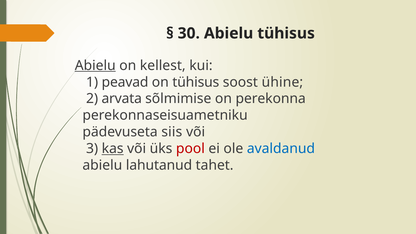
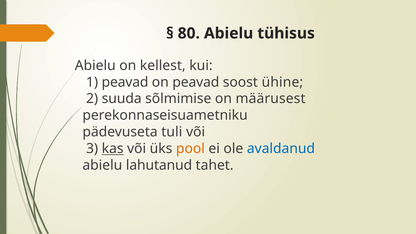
30: 30 -> 80
Abielu at (95, 65) underline: present -> none
on tühisus: tühisus -> peavad
arvata: arvata -> suuda
perekonna: perekonna -> määrusest
siis: siis -> tuli
pool colour: red -> orange
